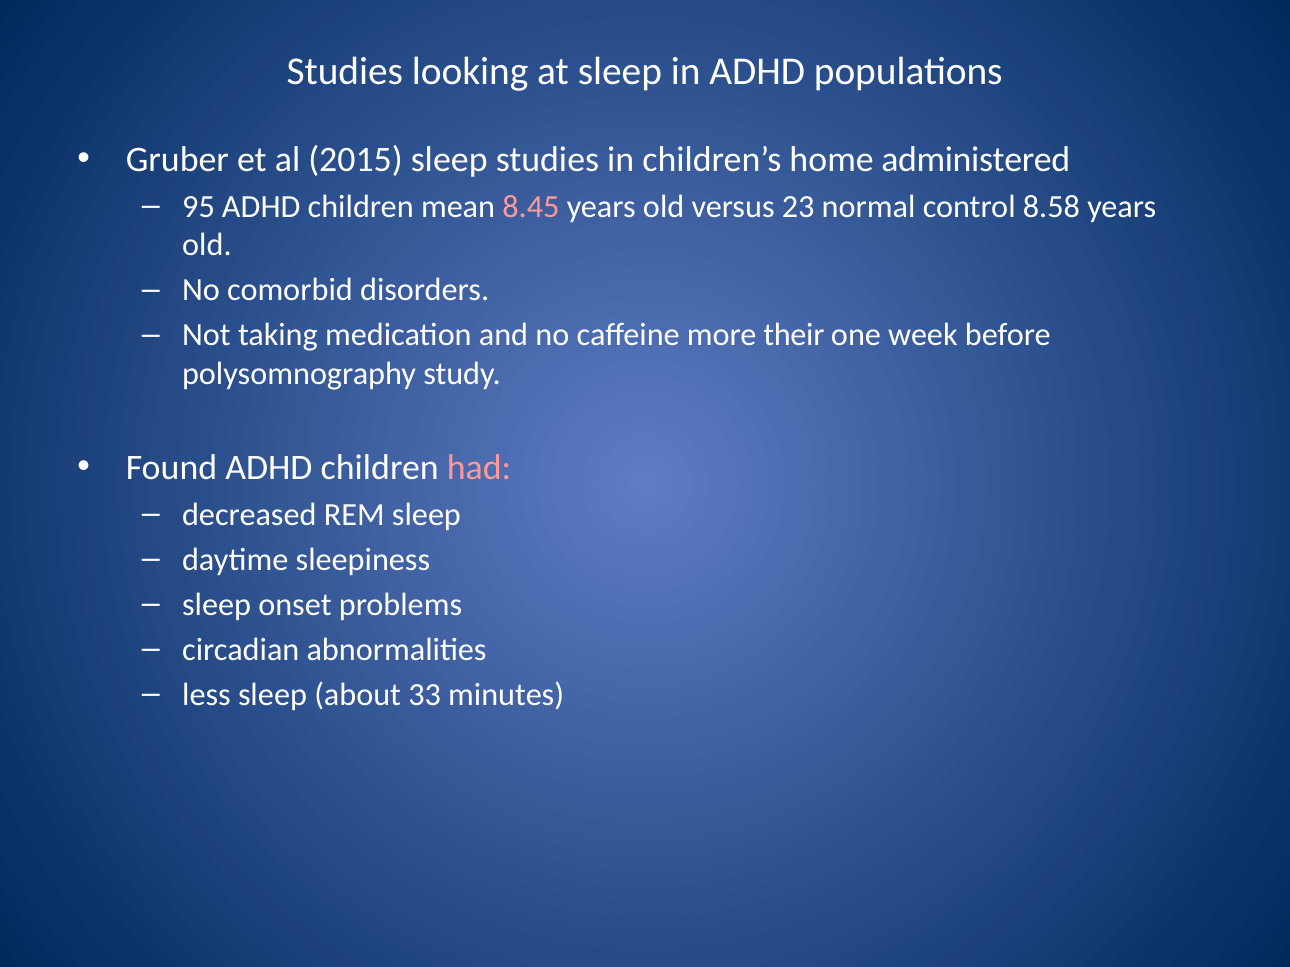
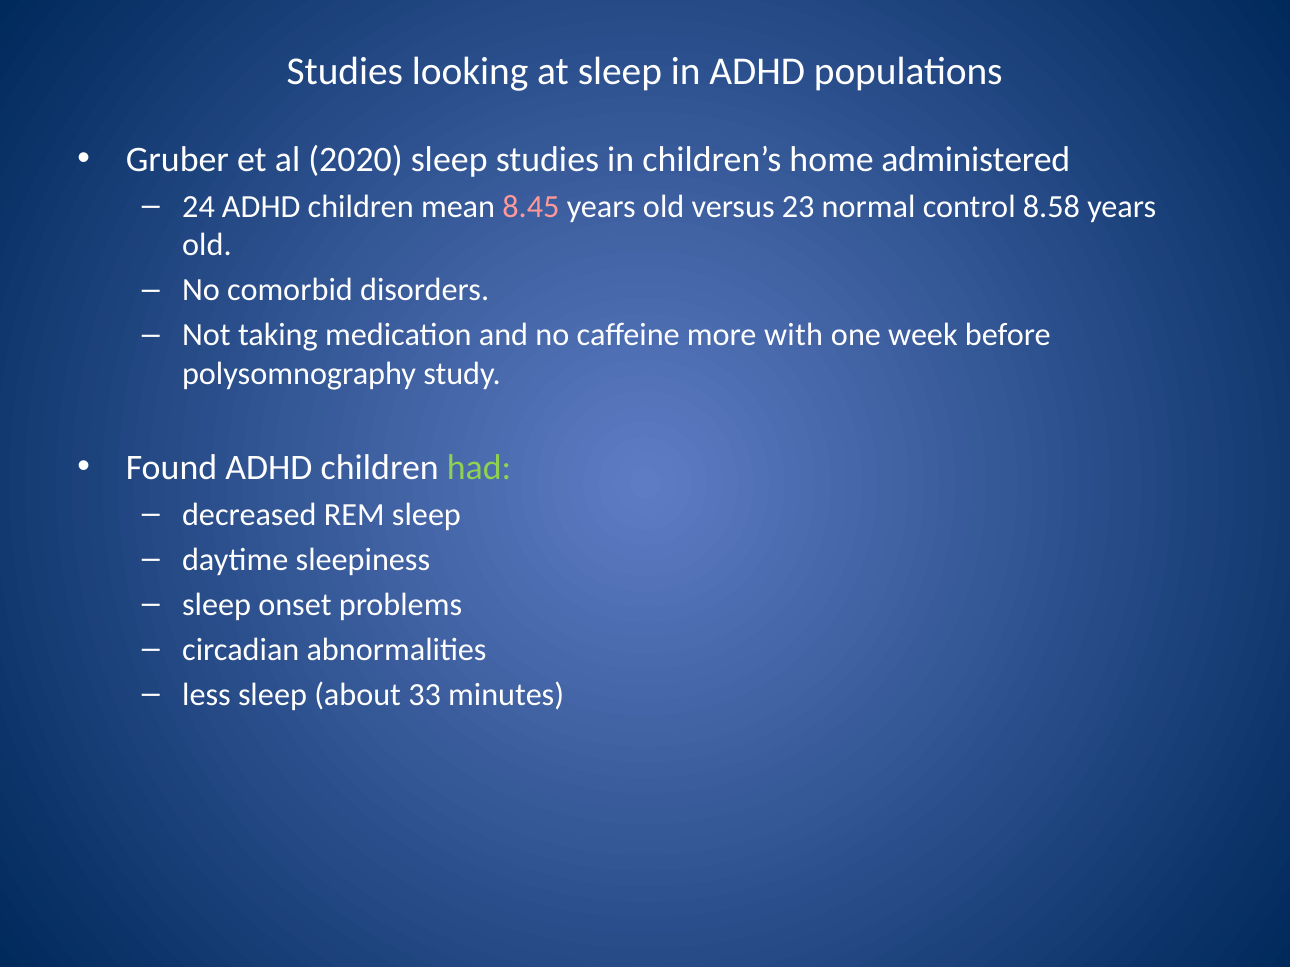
2015: 2015 -> 2020
95: 95 -> 24
their: their -> with
had colour: pink -> light green
